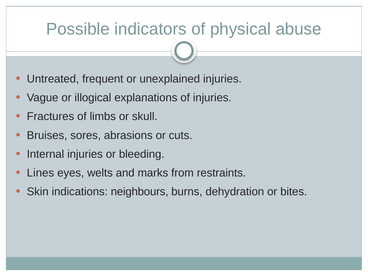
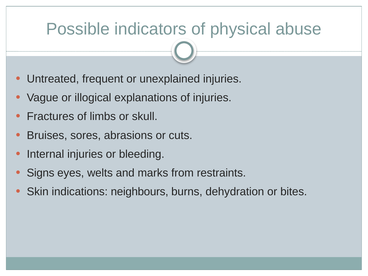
Lines: Lines -> Signs
